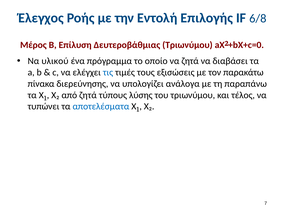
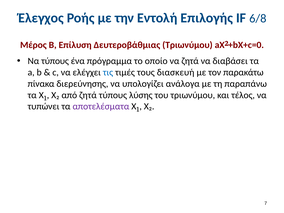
Να υλικού: υλικού -> τύπους
εξισώσεις: εξισώσεις -> διασκευή
αποτελέσματα colour: blue -> purple
